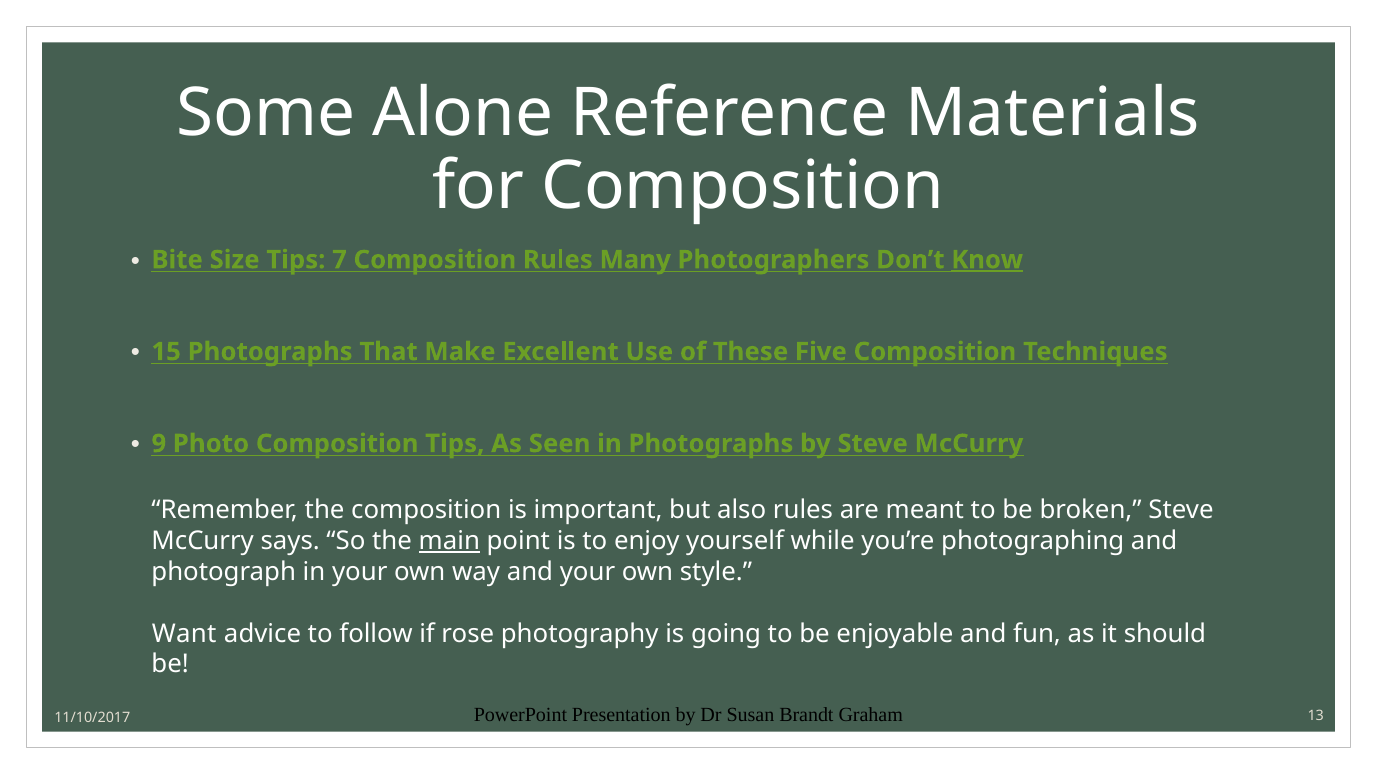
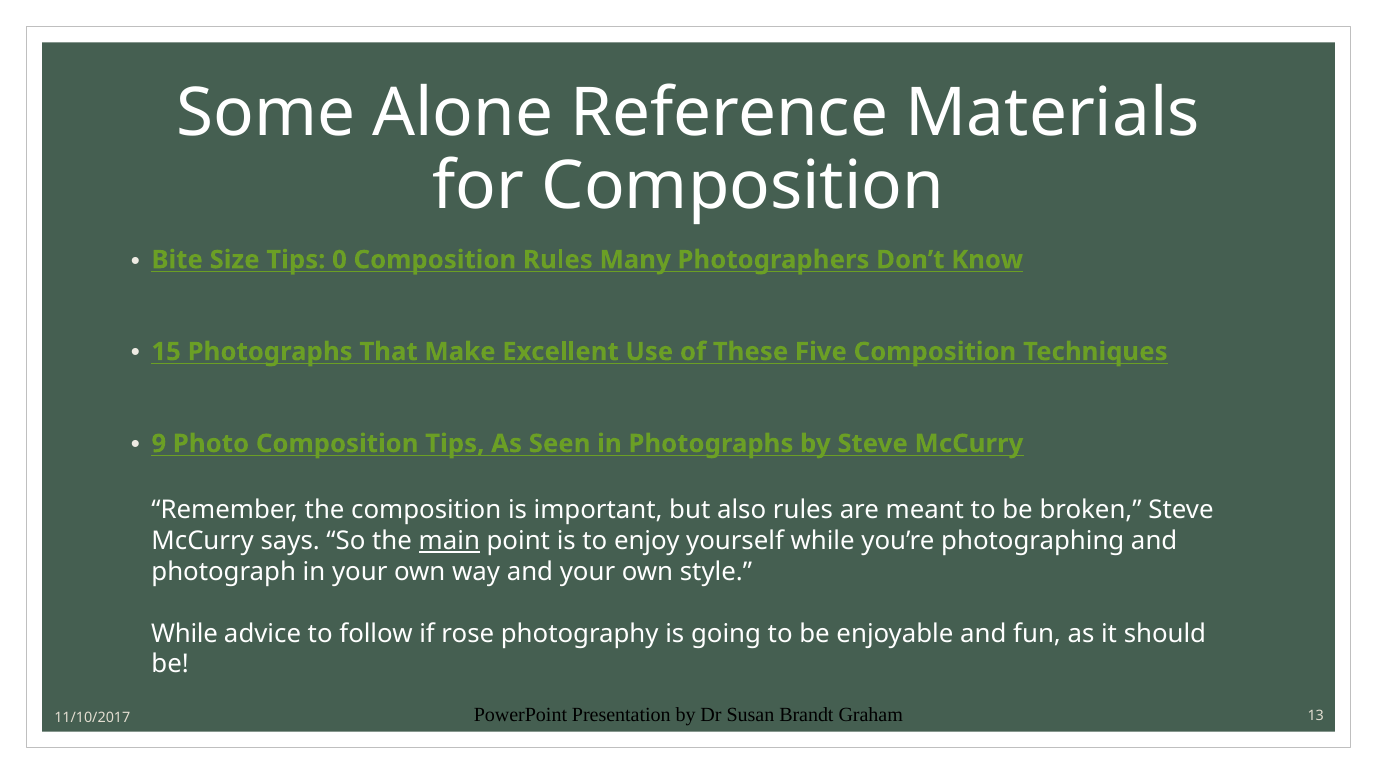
7: 7 -> 0
Know underline: present -> none
Want at (184, 634): Want -> While
